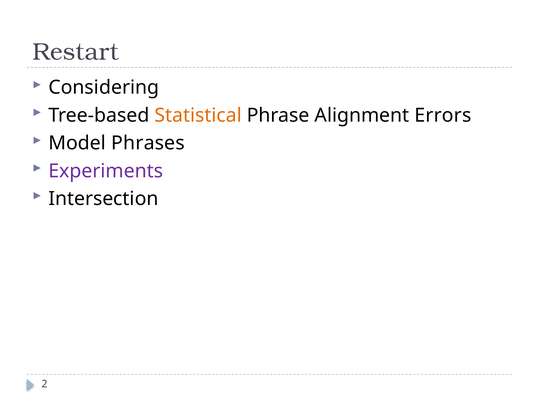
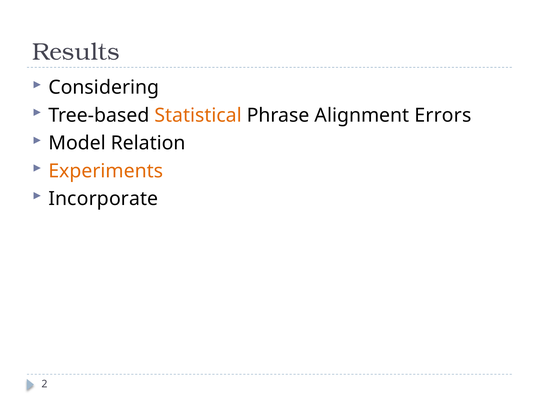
Restart: Restart -> Results
Phrases: Phrases -> Relation
Experiments colour: purple -> orange
Intersection: Intersection -> Incorporate
